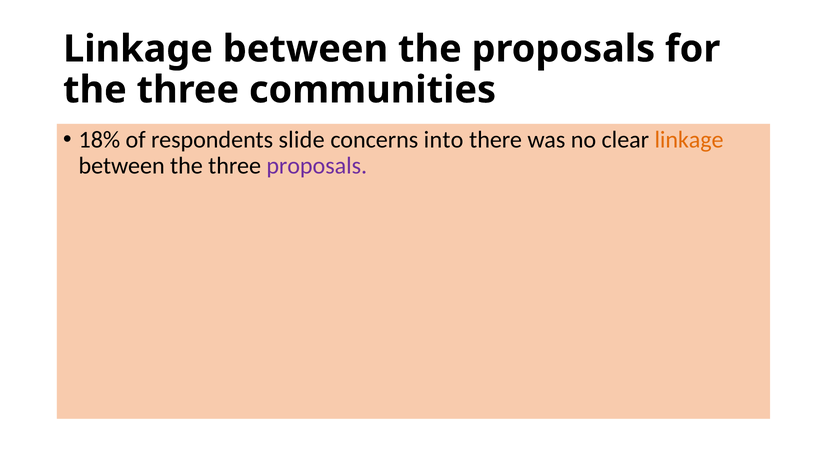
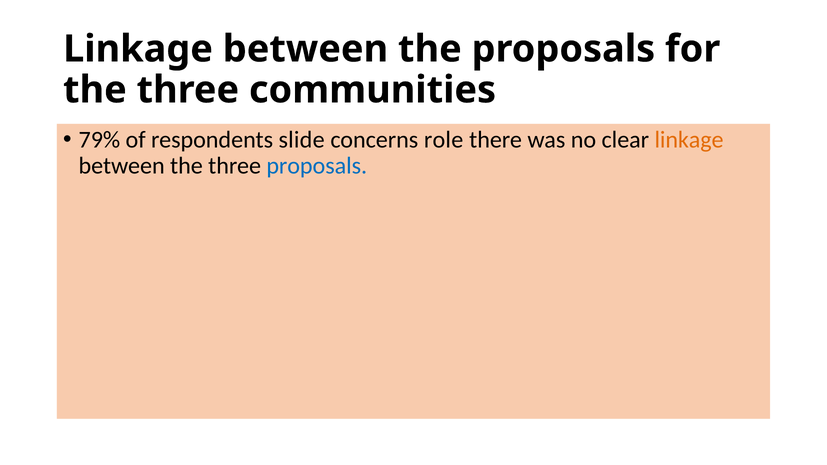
18%: 18% -> 79%
into: into -> role
proposals at (317, 166) colour: purple -> blue
